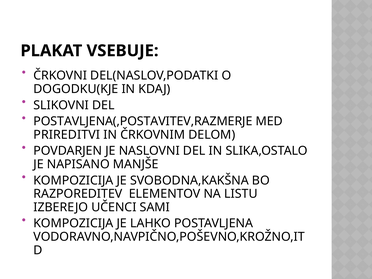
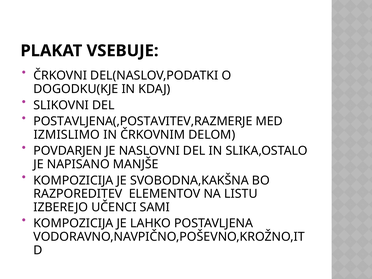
PRIREDITVI: PRIREDITVI -> IZMISLIMO
